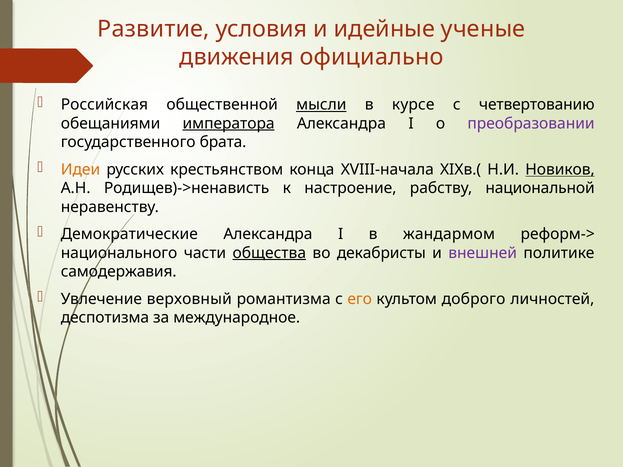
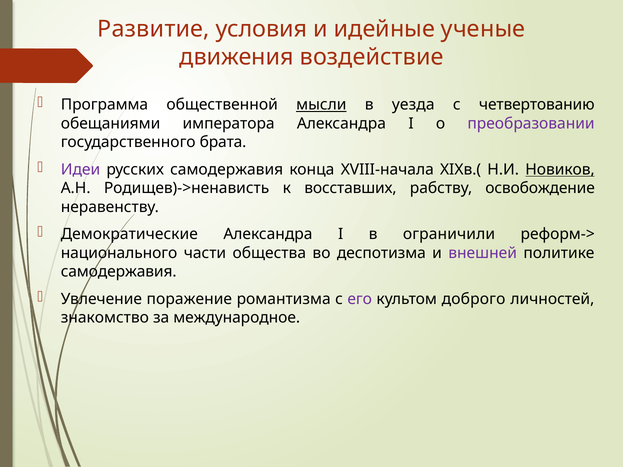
официально: официально -> воздействие
Российская: Российская -> Программа
курсе: курсе -> уезда
императора underline: present -> none
Идеи colour: orange -> purple
русских крестьянством: крестьянством -> самодержавия
настроение: настроение -> восставших
национальной: национальной -> освобождение
жандармом: жандармом -> ограничили
общества underline: present -> none
декабристы: декабристы -> деспотизма
верховный: верховный -> поражение
его colour: orange -> purple
деспотизма: деспотизма -> знакомство
